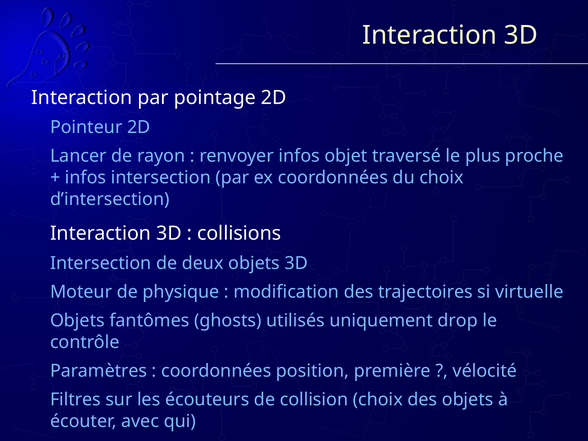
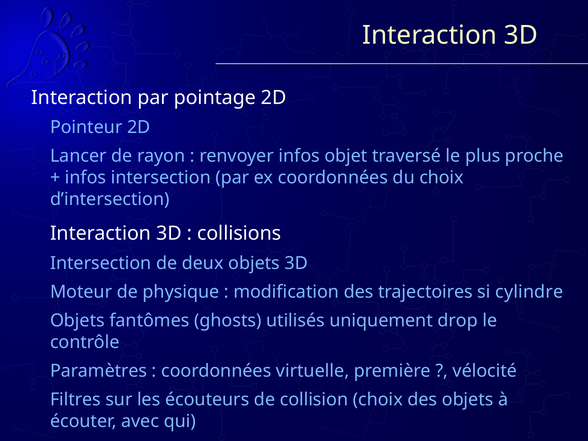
virtuelle: virtuelle -> cylindre
position: position -> virtuelle
